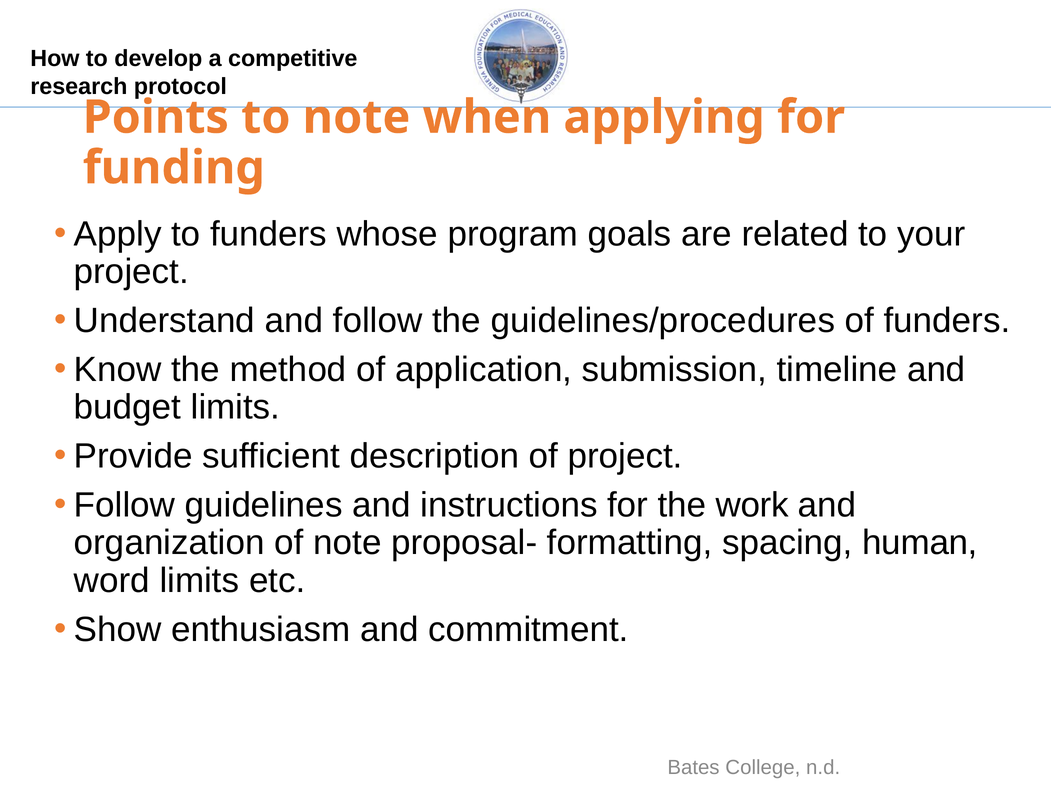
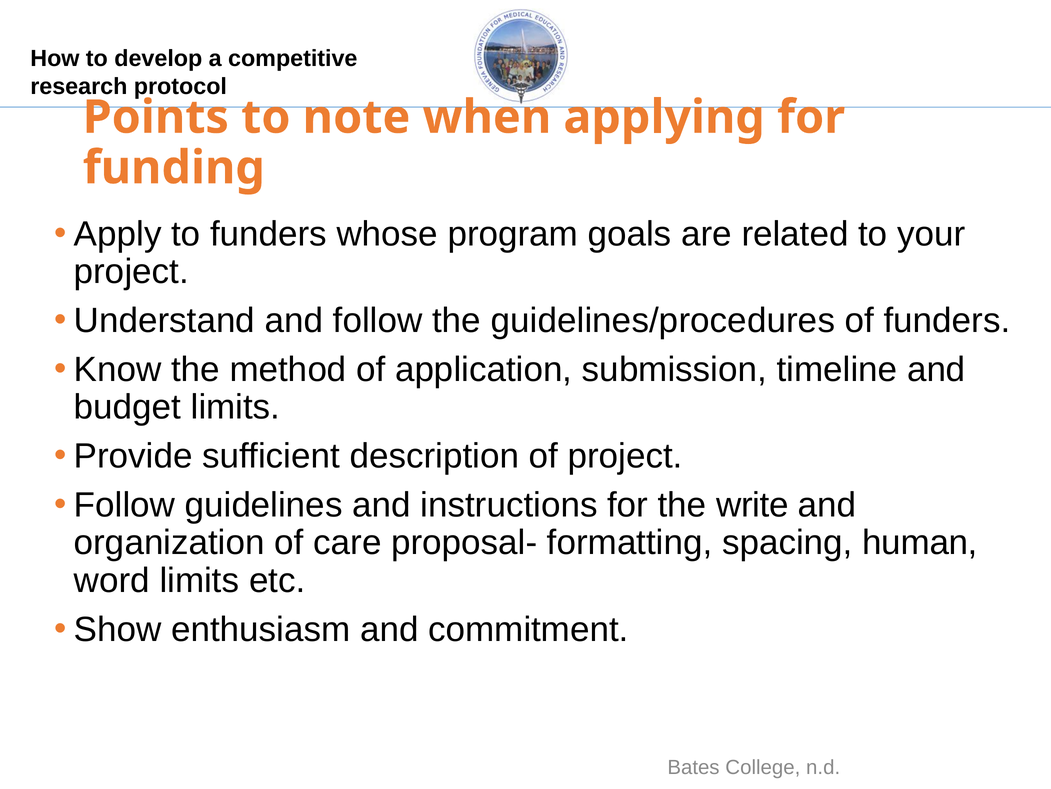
work: work -> write
of note: note -> care
